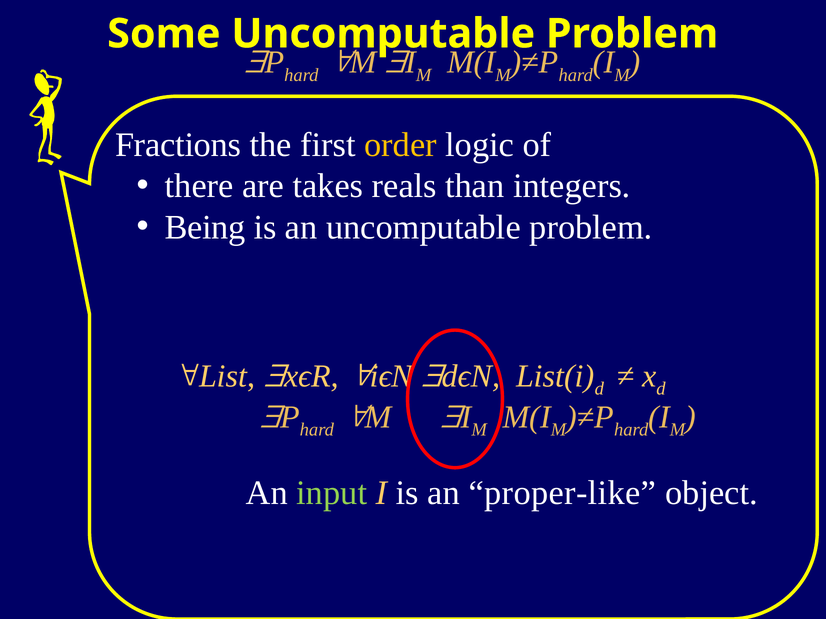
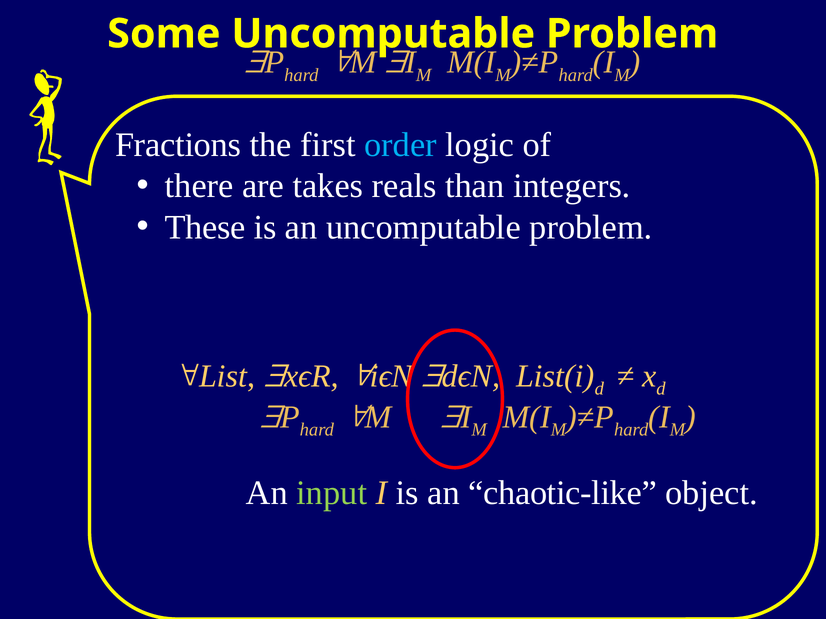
order colour: yellow -> light blue
Being: Being -> These
proper-like: proper-like -> chaotic-like
